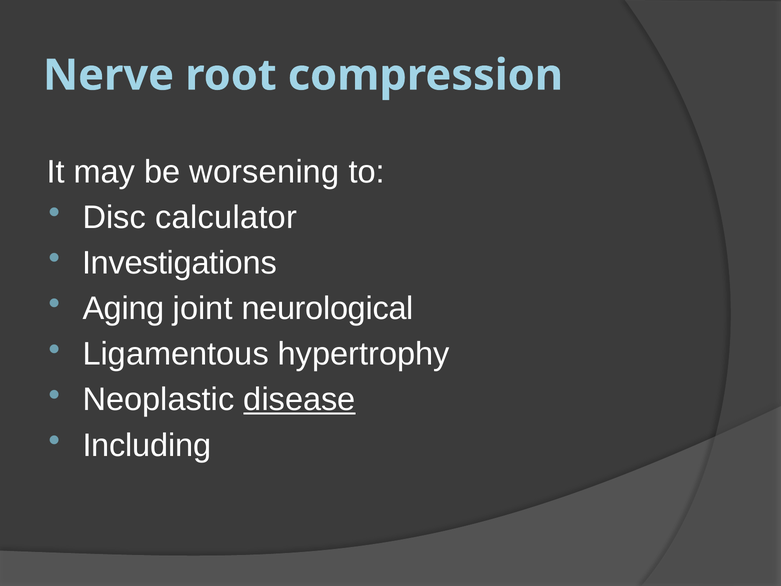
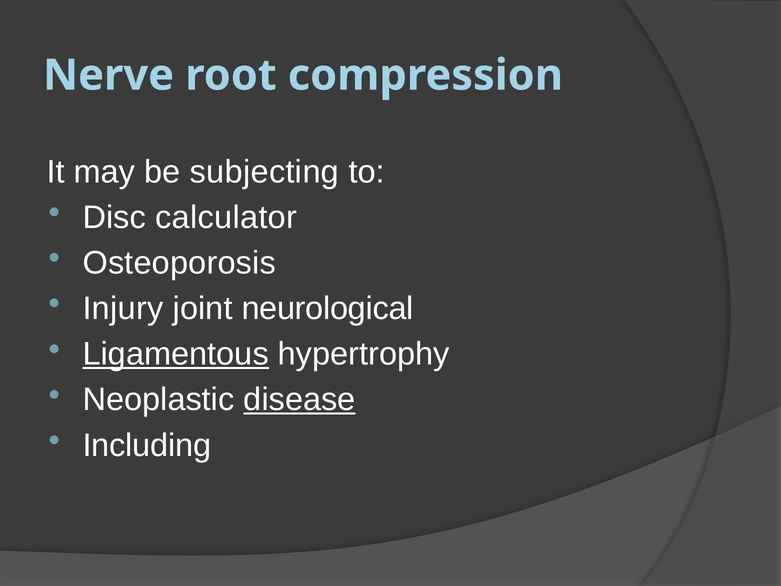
worsening: worsening -> subjecting
Investigations: Investigations -> Osteoporosis
Aging: Aging -> Injury
Ligamentous underline: none -> present
